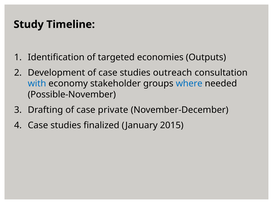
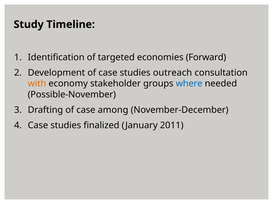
Outputs: Outputs -> Forward
with colour: blue -> orange
private: private -> among
2015: 2015 -> 2011
